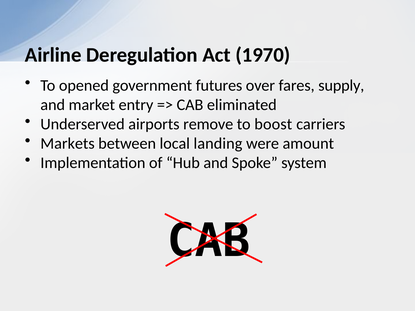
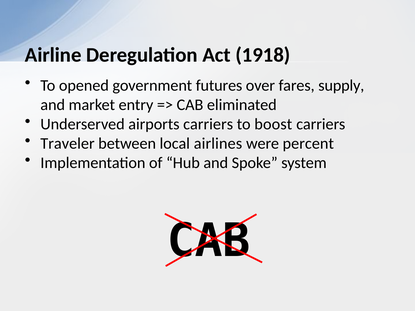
1970: 1970 -> 1918
airports remove: remove -> carriers
Markets: Markets -> Traveler
landing: landing -> airlines
amount: amount -> percent
